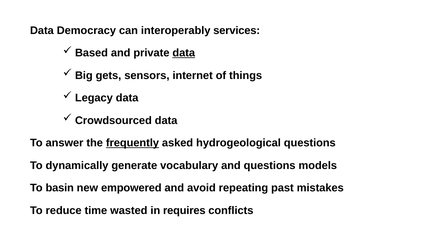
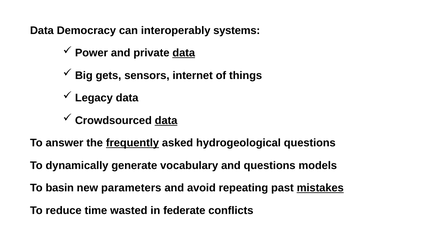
services: services -> systems
Based: Based -> Power
data at (166, 120) underline: none -> present
empowered: empowered -> parameters
mistakes underline: none -> present
requires: requires -> federate
